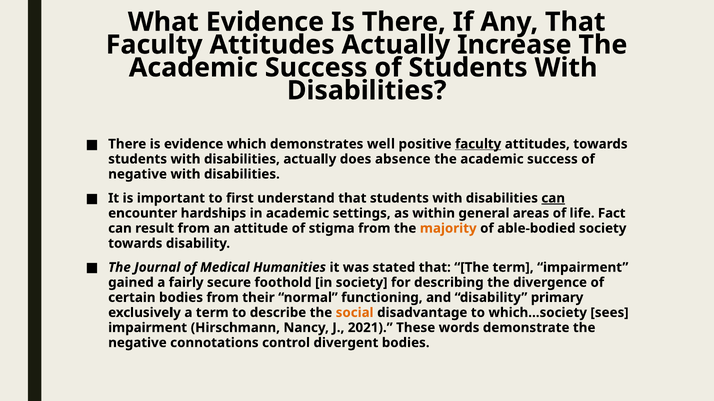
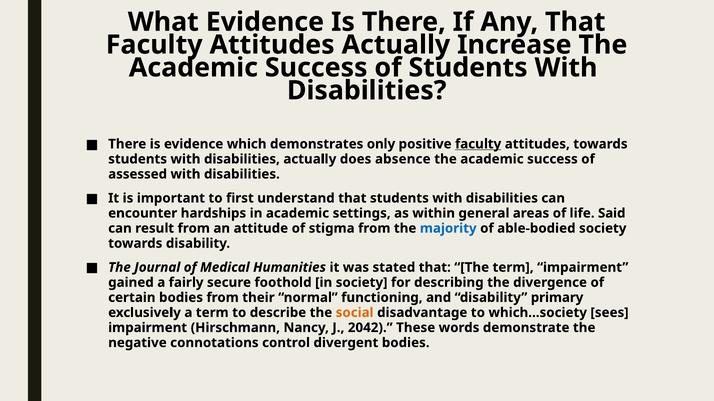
well: well -> only
negative at (138, 174): negative -> assessed
can at (553, 198) underline: present -> none
Fact: Fact -> Said
majority colour: orange -> blue
2021: 2021 -> 2042
